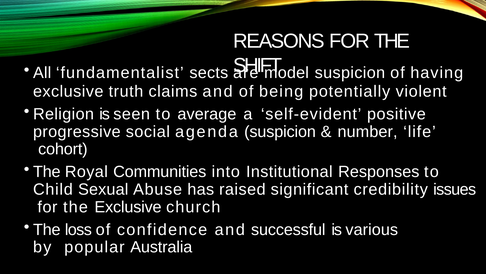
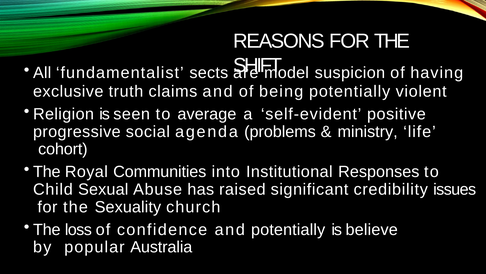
agenda suspicion: suspicion -> problems
number: number -> ministry
the Exclusive: Exclusive -> Sexuality
and successful: successful -> potentially
various: various -> believe
